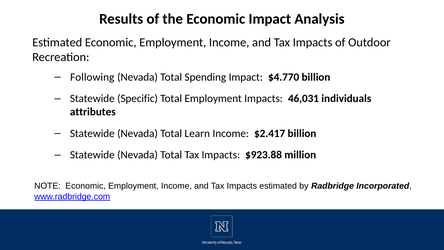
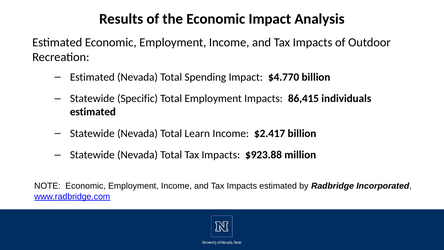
Following at (92, 77): Following -> Estimated
46,031: 46,031 -> 86,415
attributes at (93, 112): attributes -> estimated
